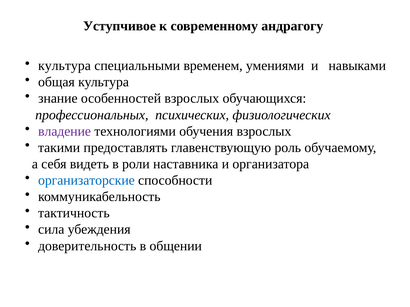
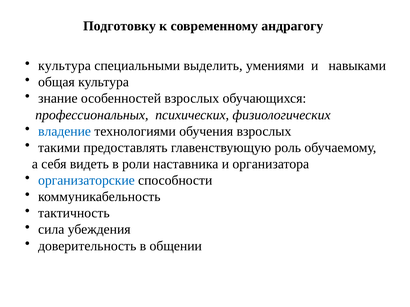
Уступчивое: Уступчивое -> Подготовку
временем: временем -> выделить
владение colour: purple -> blue
